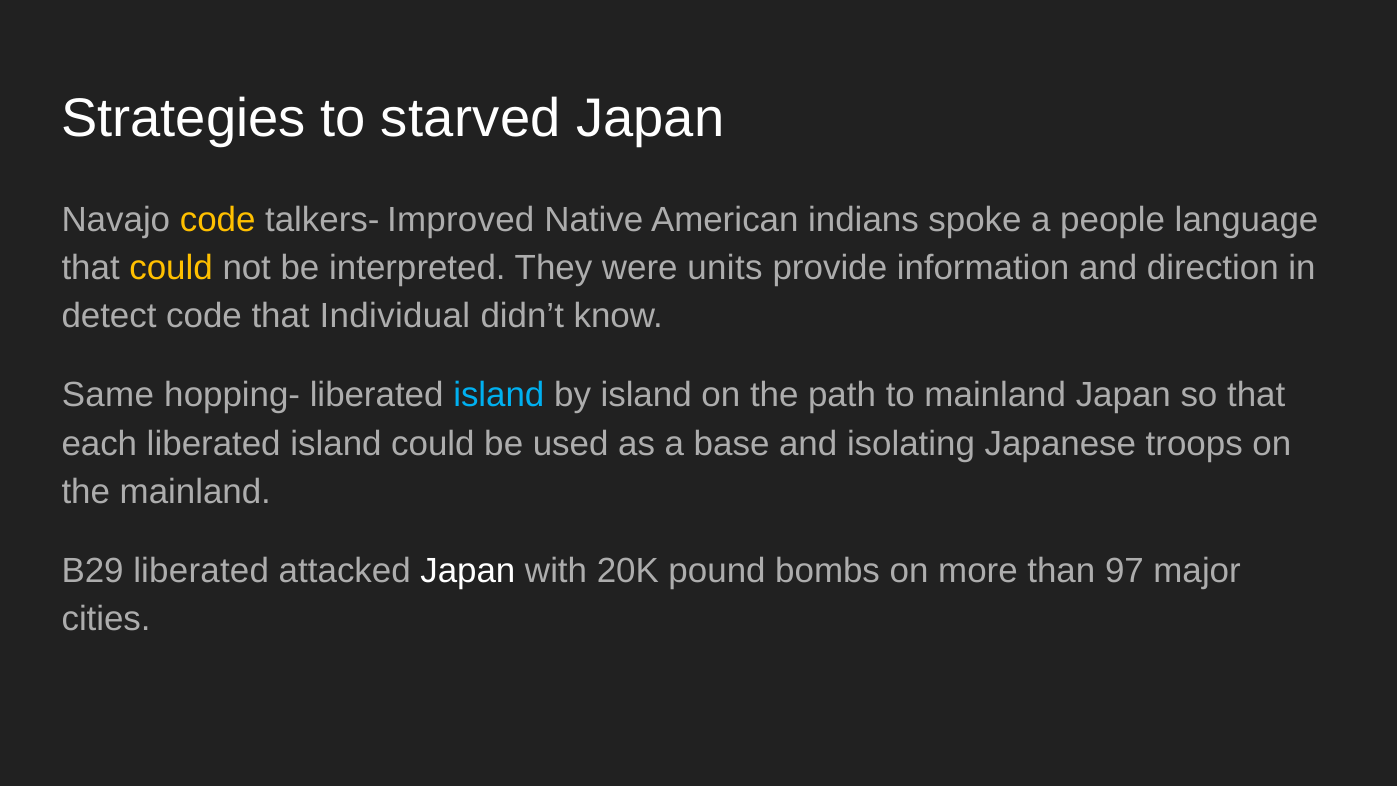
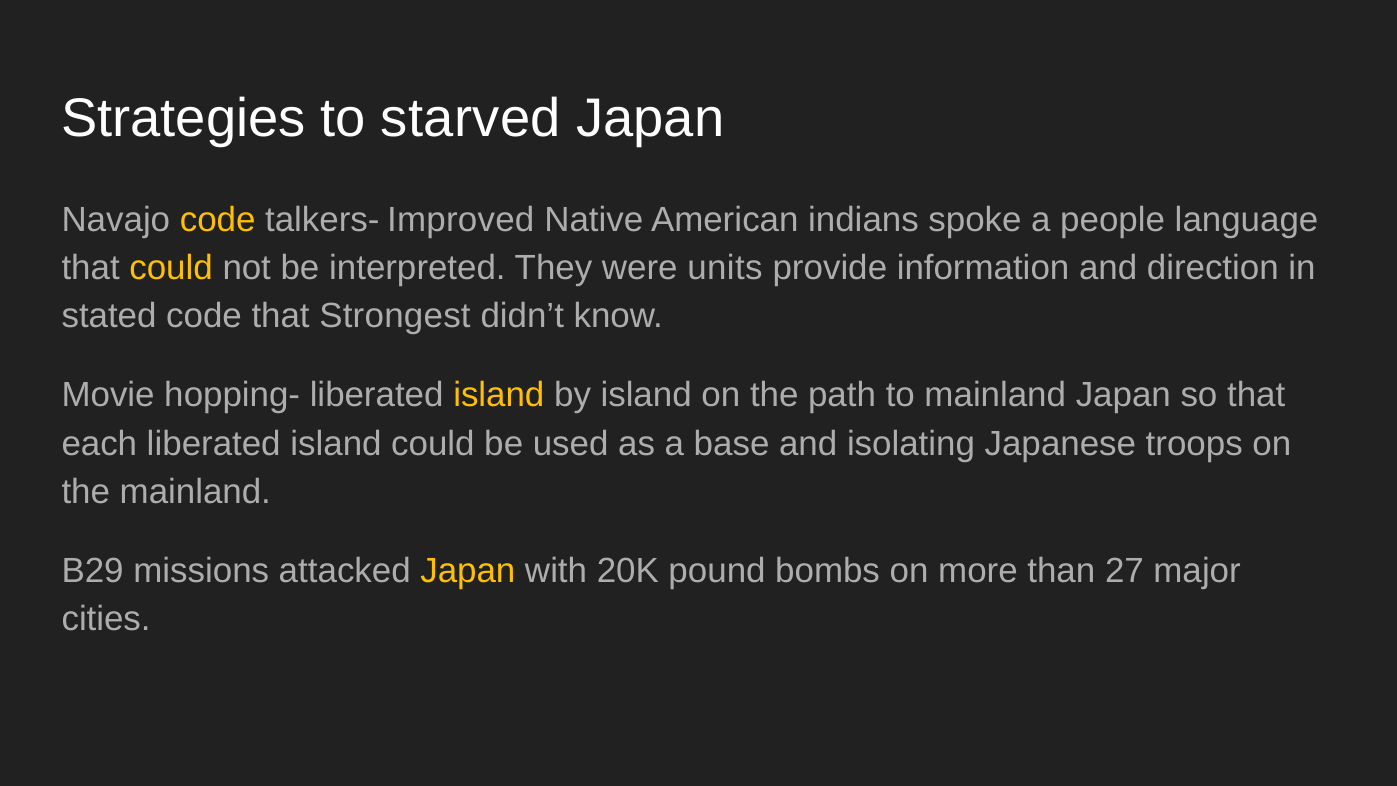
detect: detect -> stated
Individual: Individual -> Strongest
Same: Same -> Movie
island at (499, 395) colour: light blue -> yellow
B29 liberated: liberated -> missions
Japan at (468, 571) colour: white -> yellow
97: 97 -> 27
